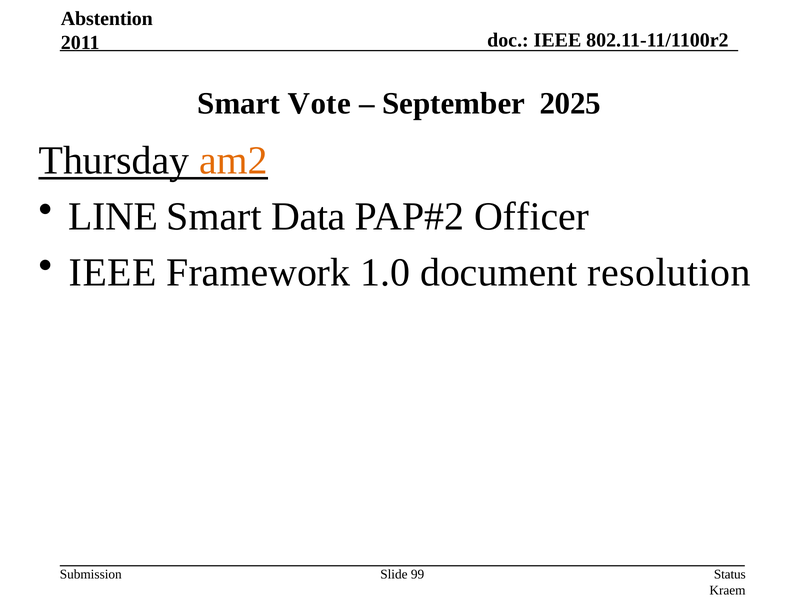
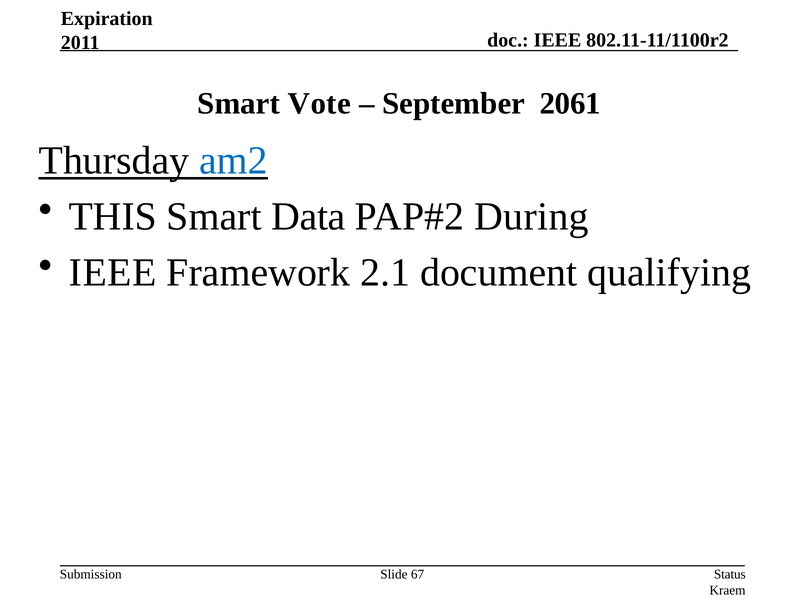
Abstention: Abstention -> Expiration
2025: 2025 -> 2061
am2 colour: orange -> blue
LINE: LINE -> THIS
Officer: Officer -> During
1.0: 1.0 -> 2.1
resolution: resolution -> qualifying
99: 99 -> 67
